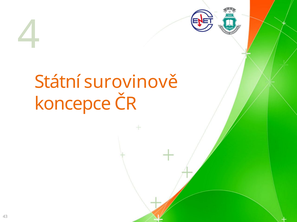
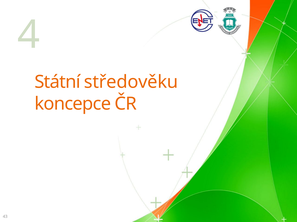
surovinově: surovinově -> středověku
